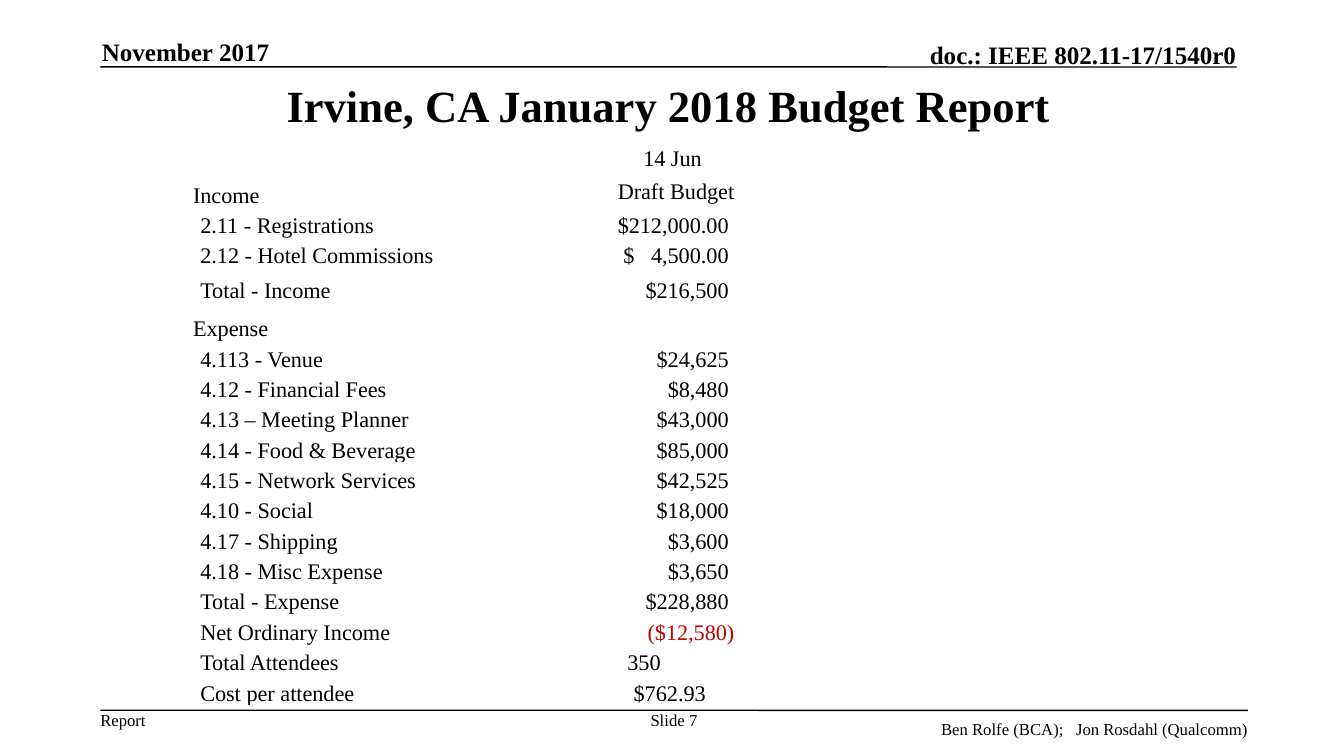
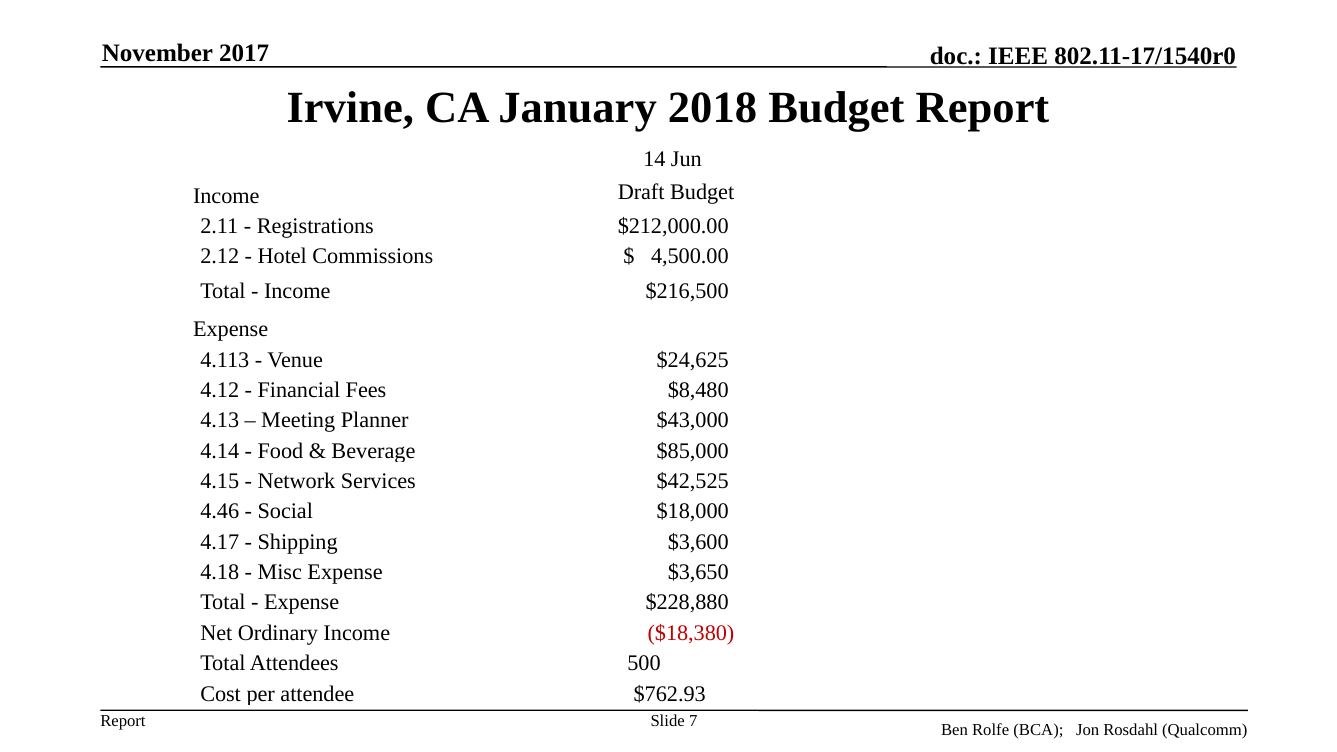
4.10: 4.10 -> 4.46
$12,580: $12,580 -> $18,380
350: 350 -> 500
